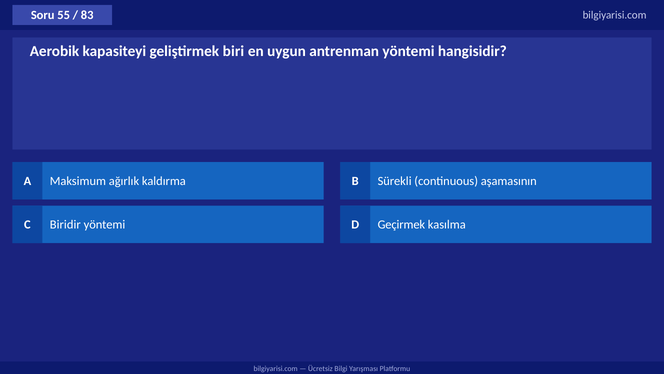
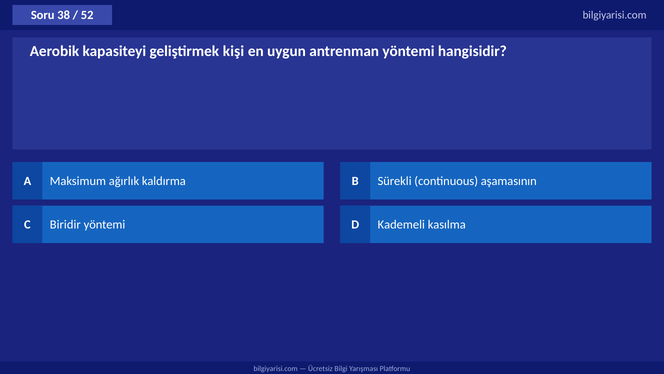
55: 55 -> 38
83: 83 -> 52
biri: biri -> kişi
Geçirmek: Geçirmek -> Kademeli
